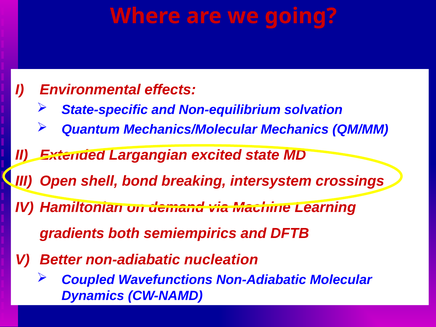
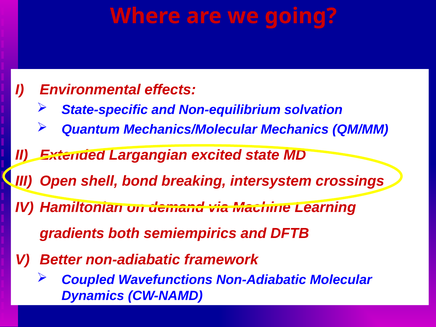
nucleation: nucleation -> framework
